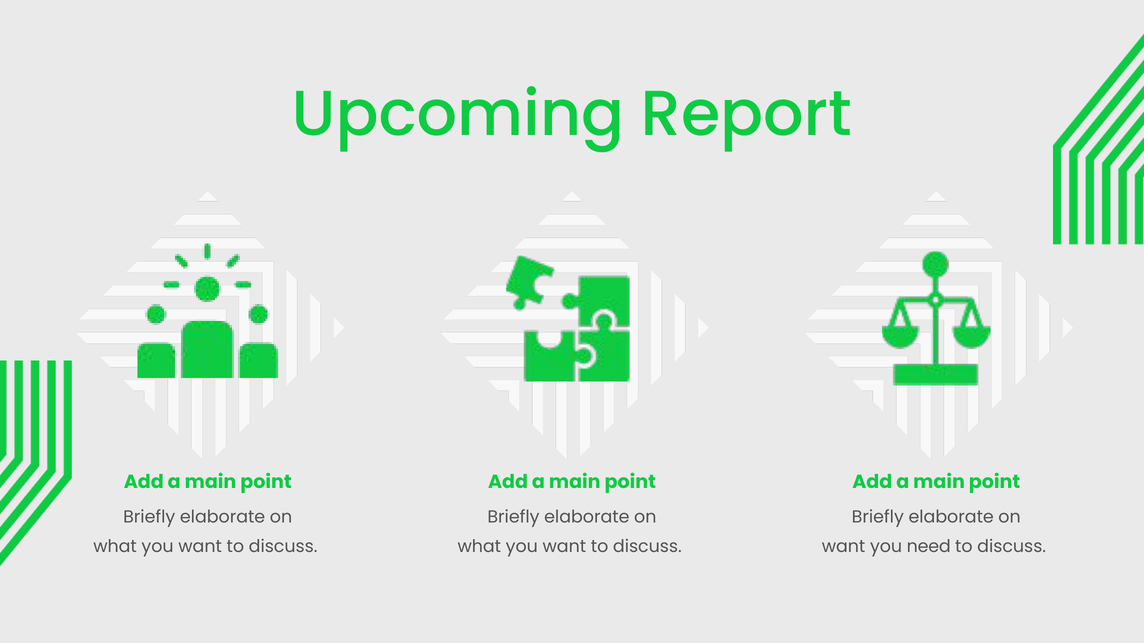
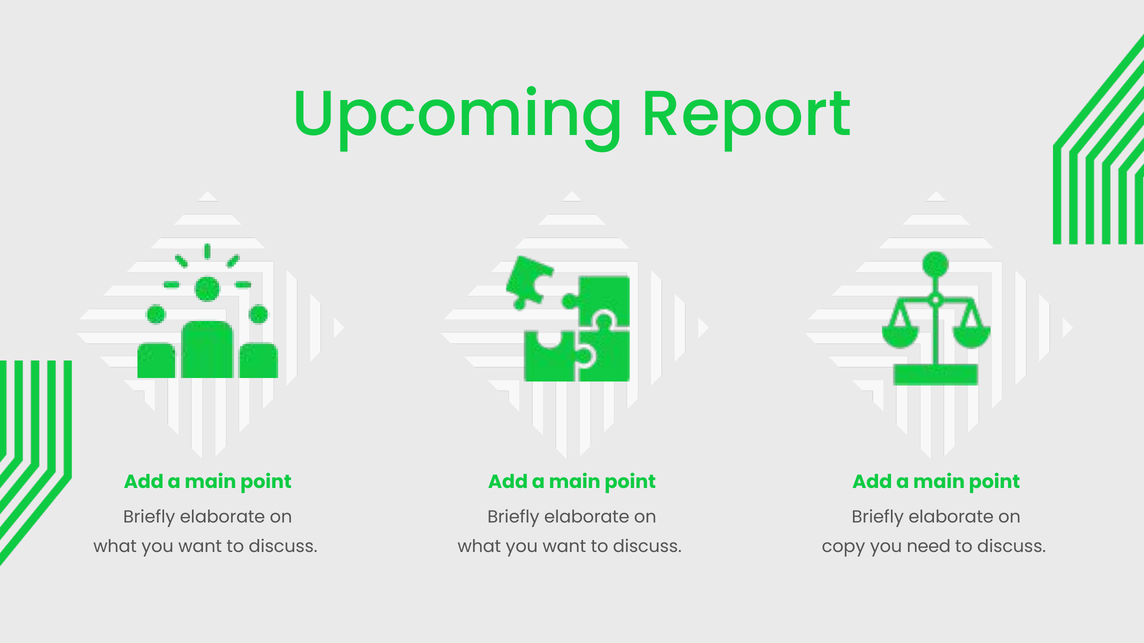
want at (844, 547): want -> copy
